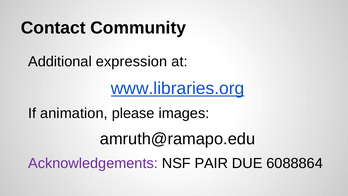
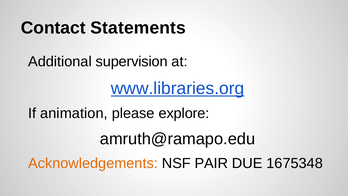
Community: Community -> Statements
expression: expression -> supervision
images: images -> explore
Acknowledgements colour: purple -> orange
6088864: 6088864 -> 1675348
